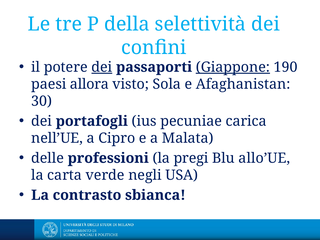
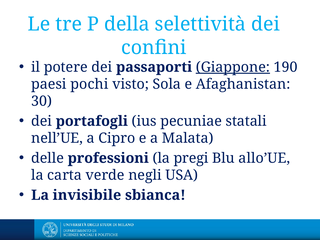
dei at (102, 67) underline: present -> none
allora: allora -> pochi
carica: carica -> statali
contrasto: contrasto -> invisibile
